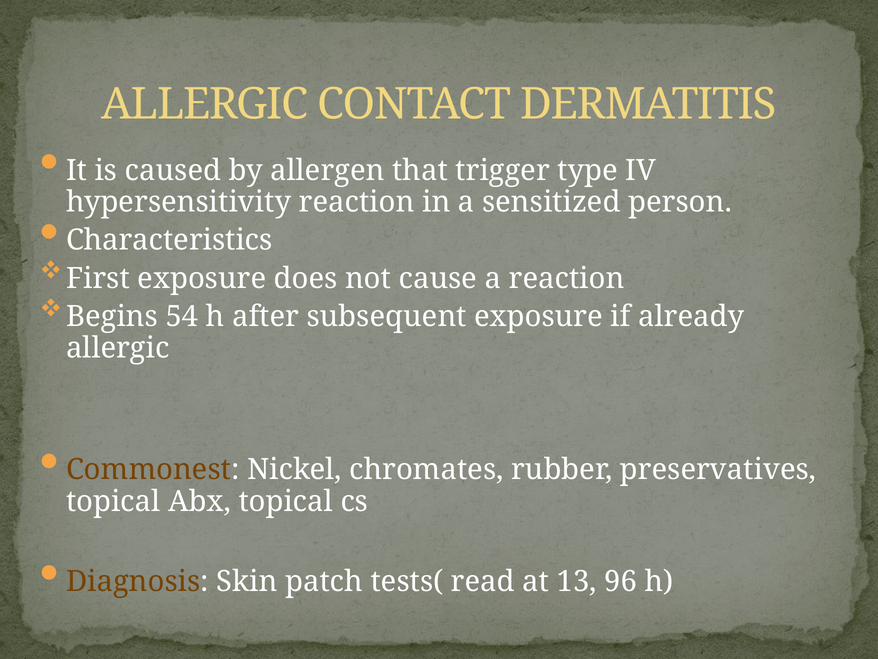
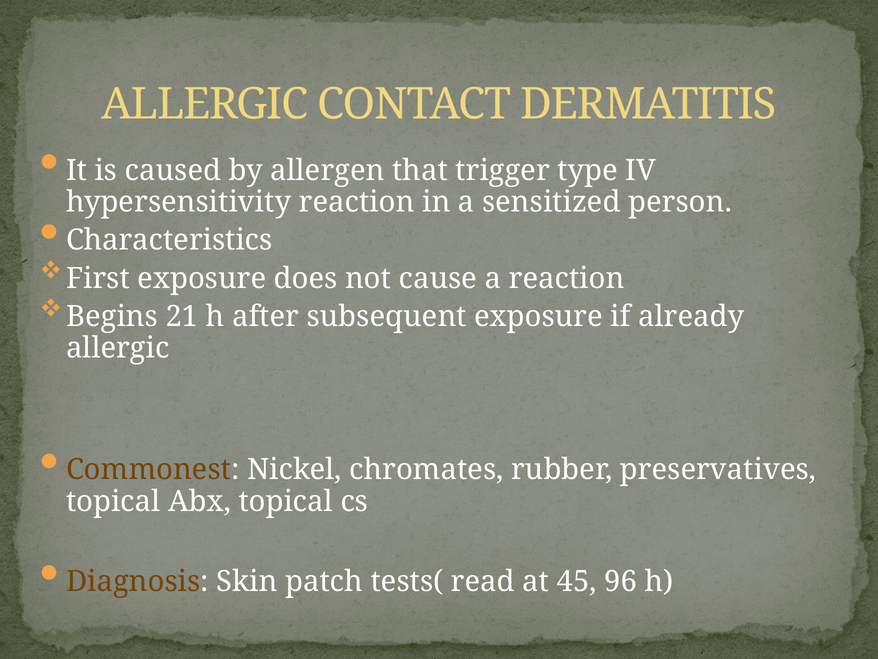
54: 54 -> 21
13: 13 -> 45
